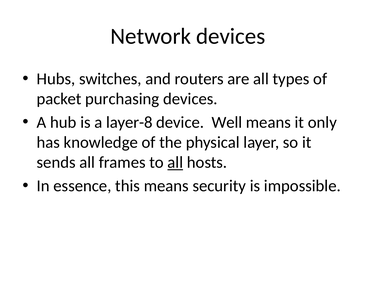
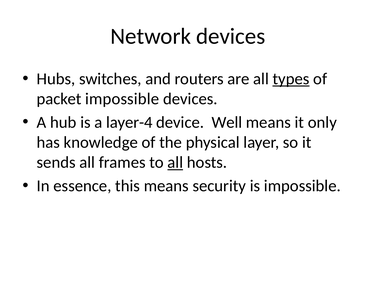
types underline: none -> present
packet purchasing: purchasing -> impossible
layer-8: layer-8 -> layer-4
